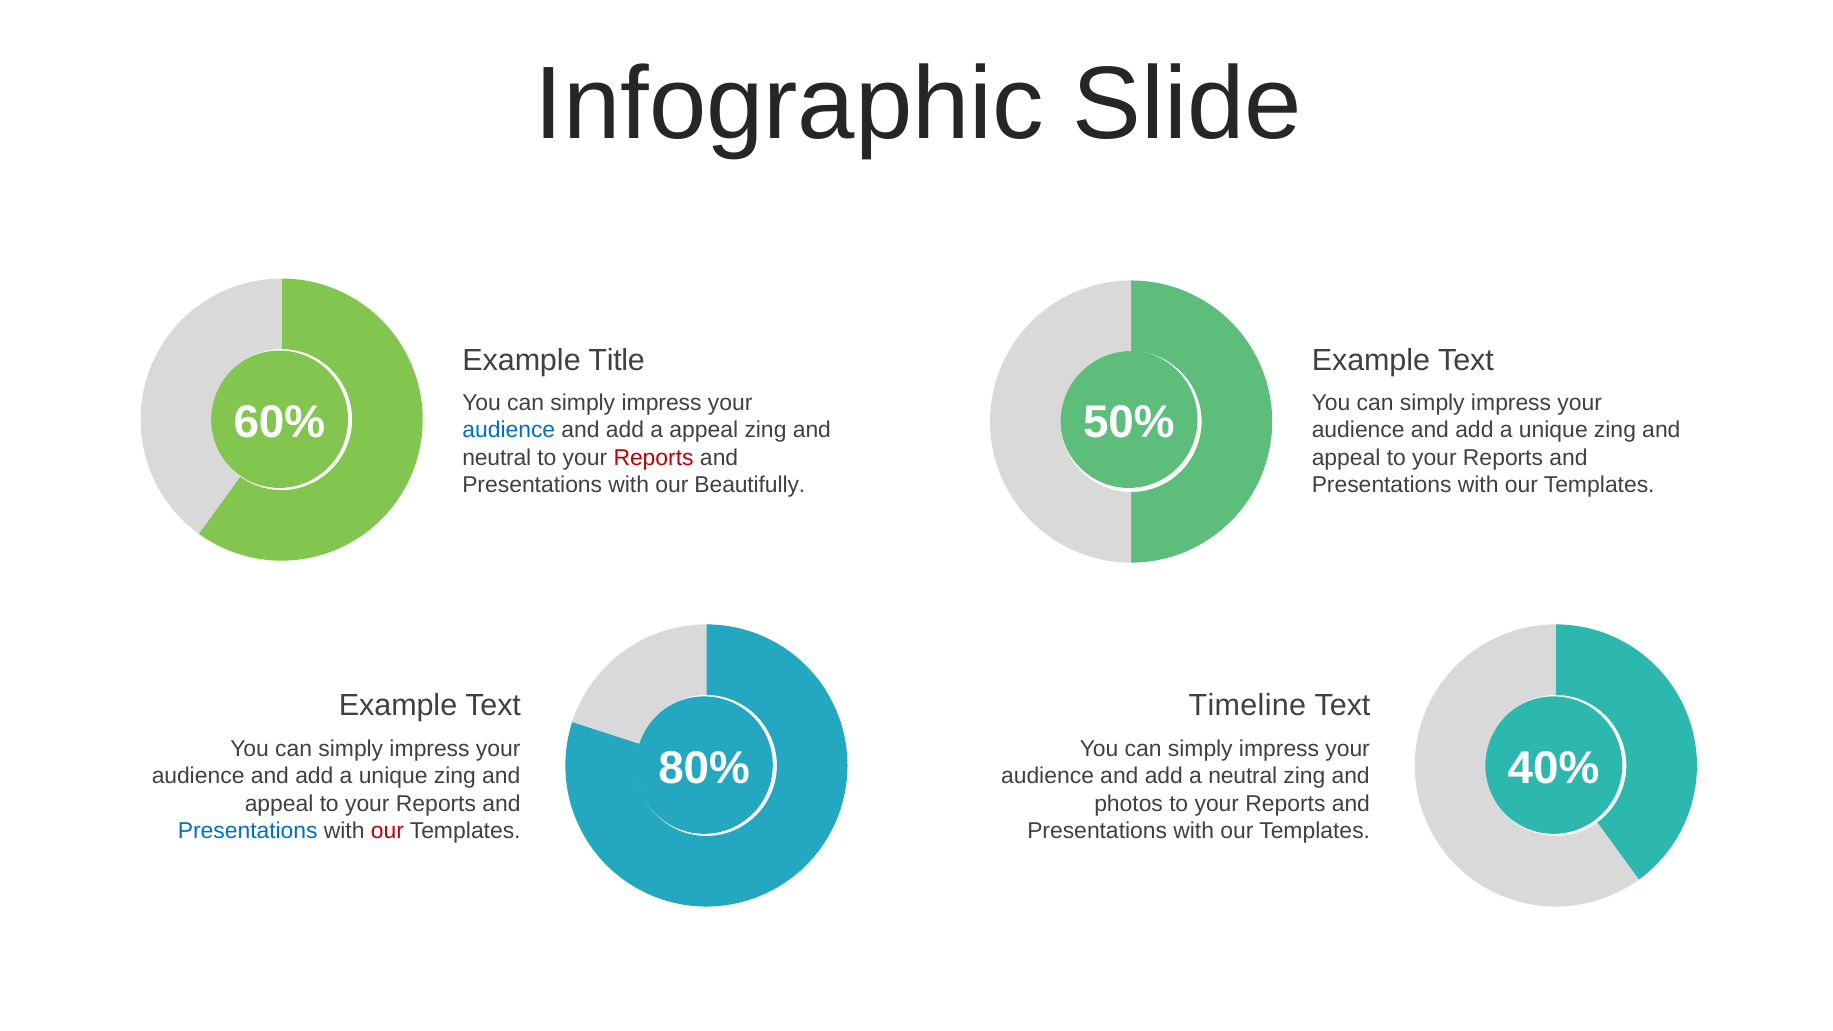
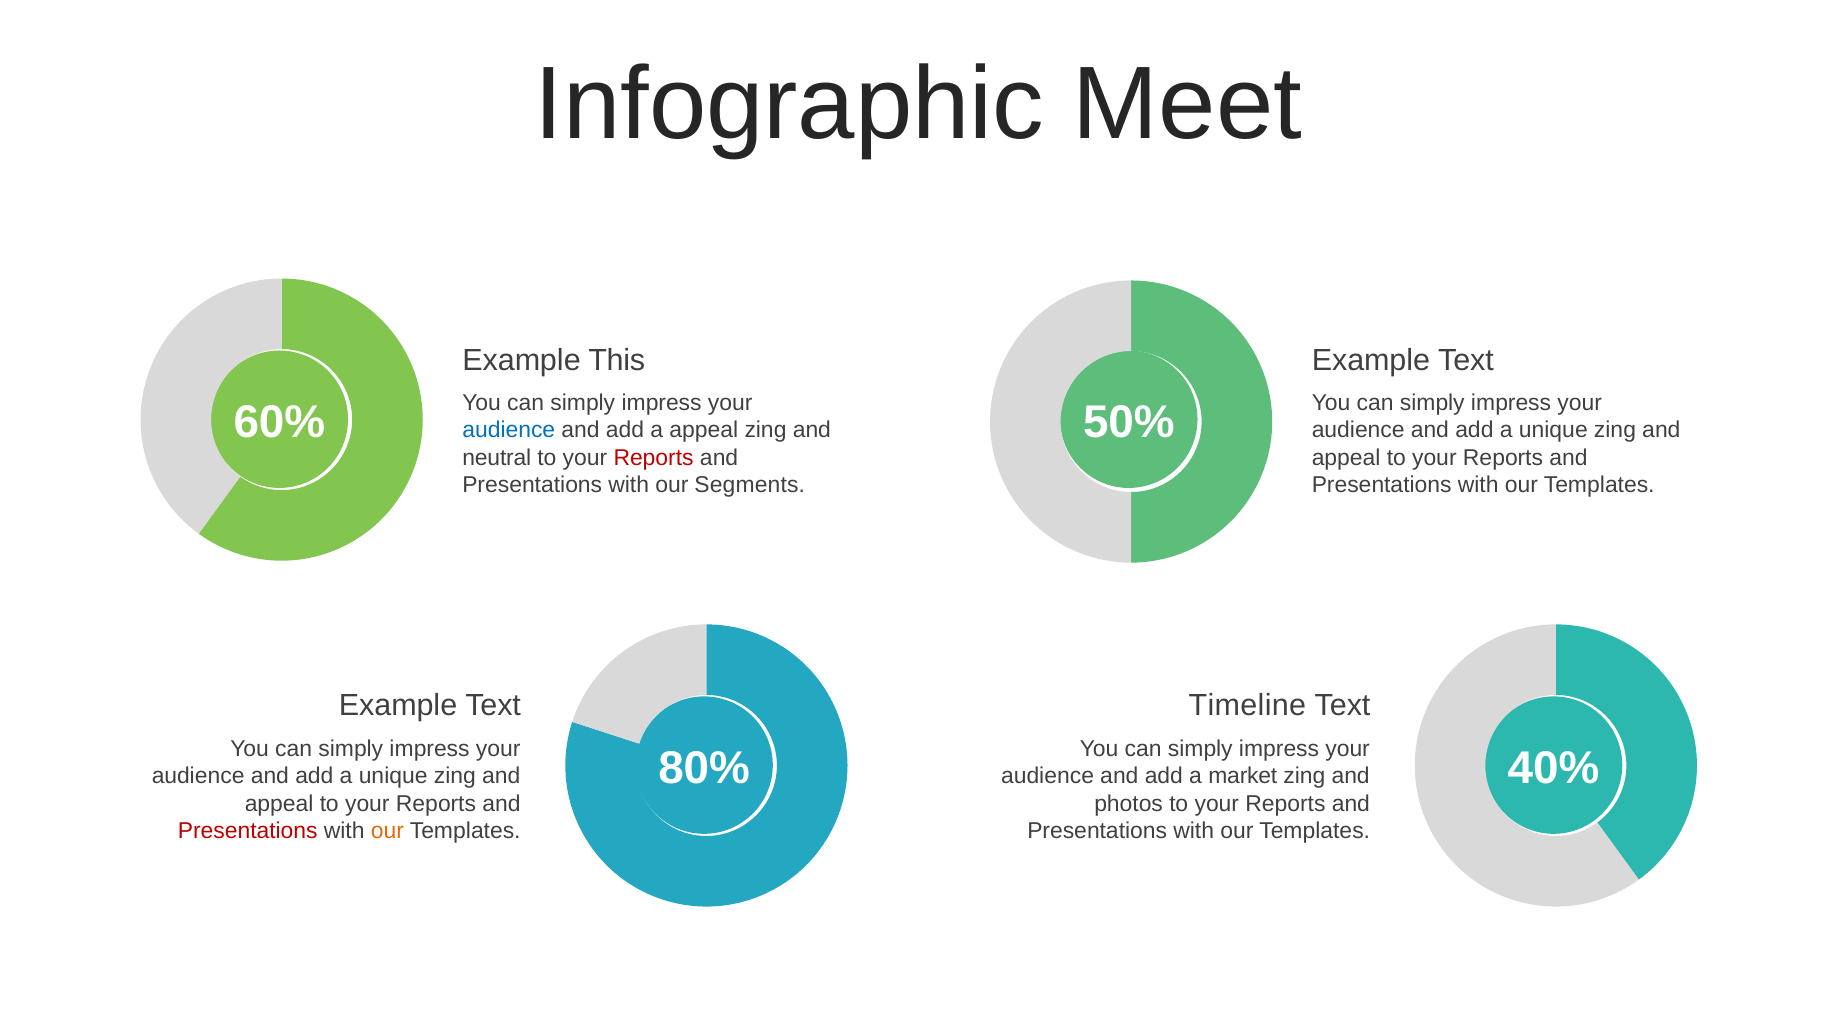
Slide: Slide -> Meet
Title: Title -> This
Beautifully: Beautifully -> Segments
a neutral: neutral -> market
Presentations at (248, 831) colour: blue -> red
our at (387, 831) colour: red -> orange
